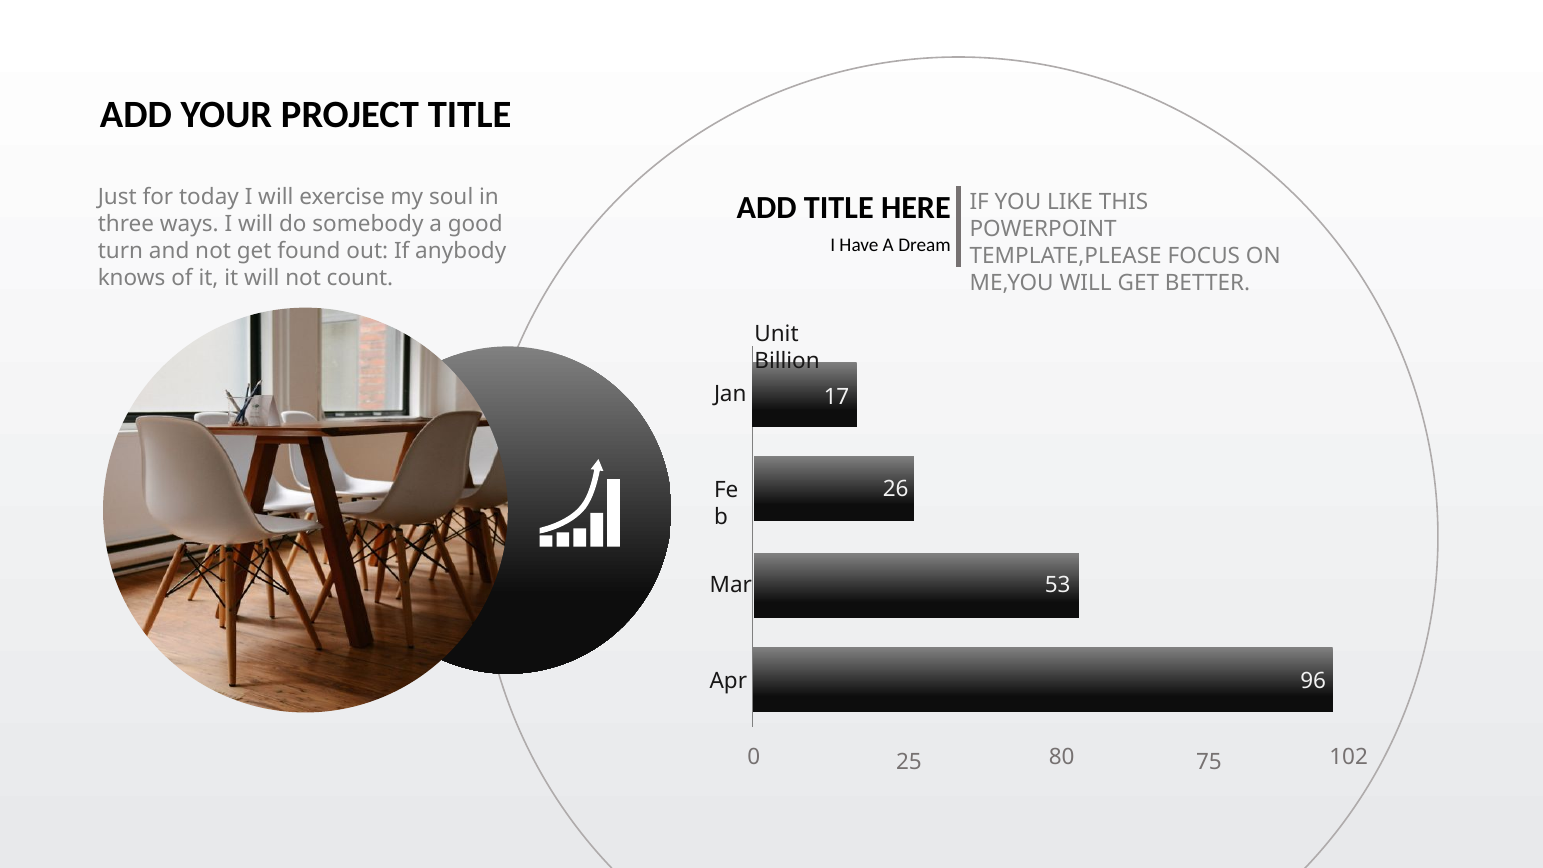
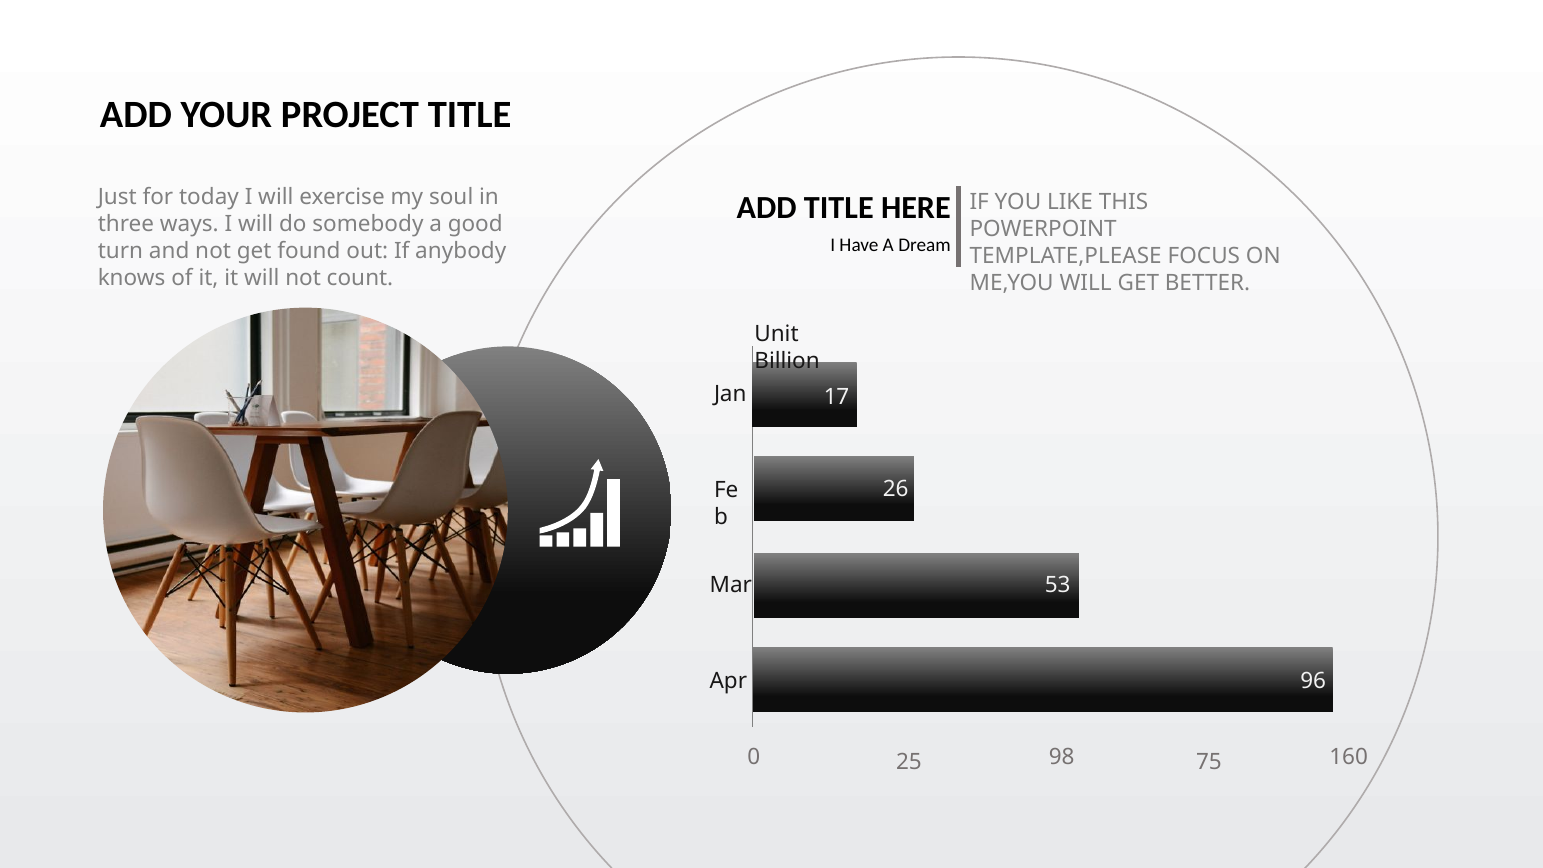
80: 80 -> 98
102: 102 -> 160
